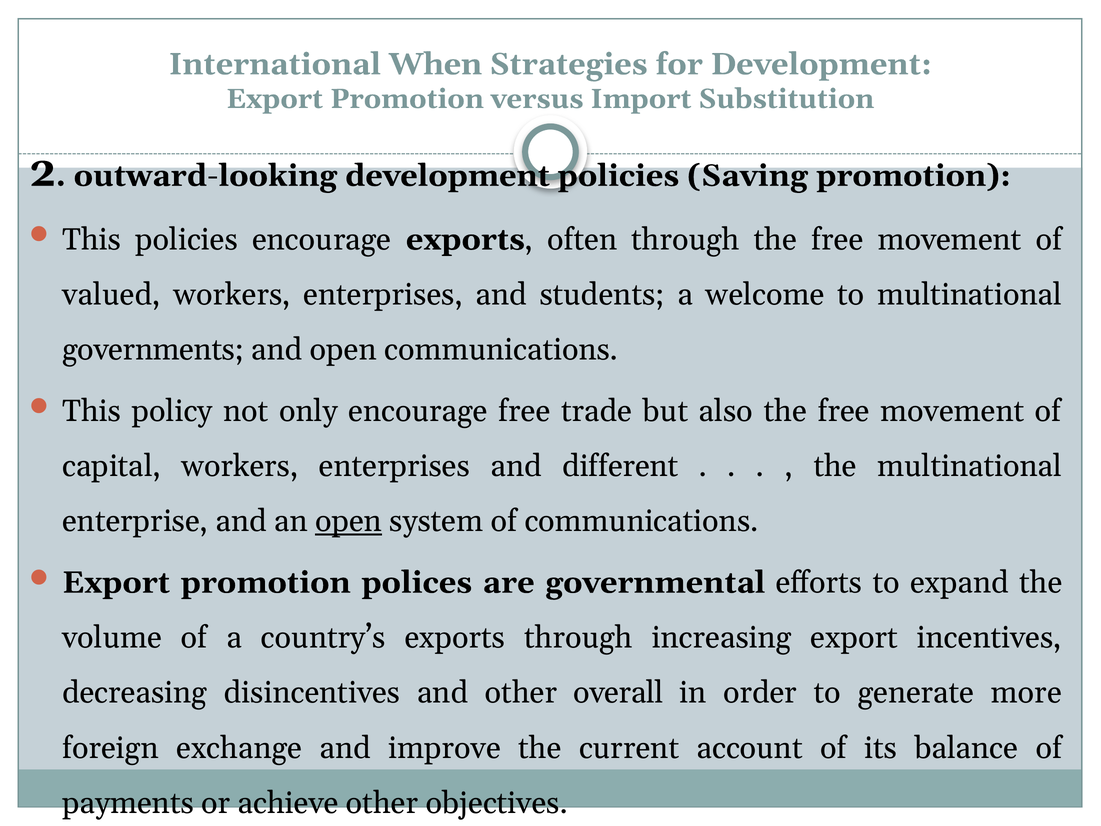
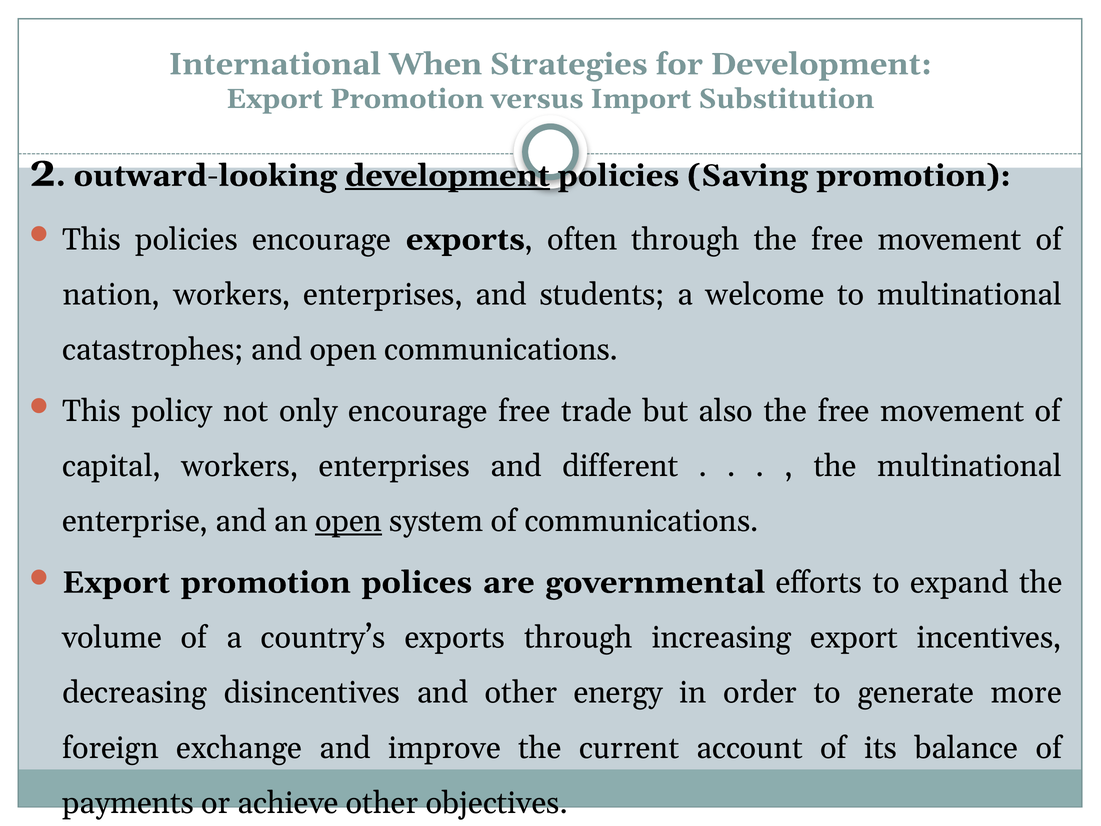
development at (447, 176) underline: none -> present
valued: valued -> nation
governments: governments -> catastrophes
overall: overall -> energy
